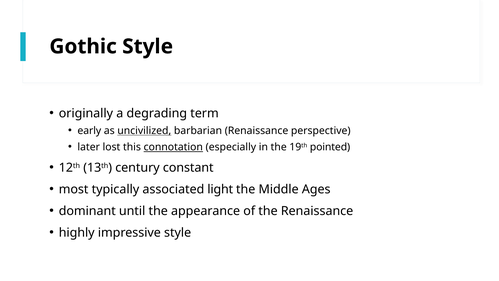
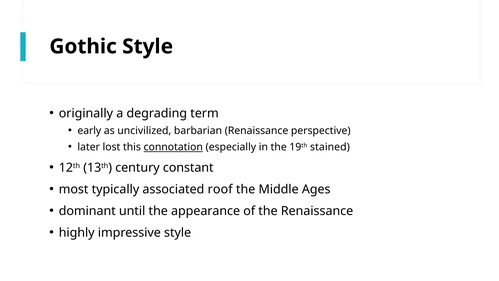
uncivilized underline: present -> none
pointed: pointed -> stained
light: light -> roof
